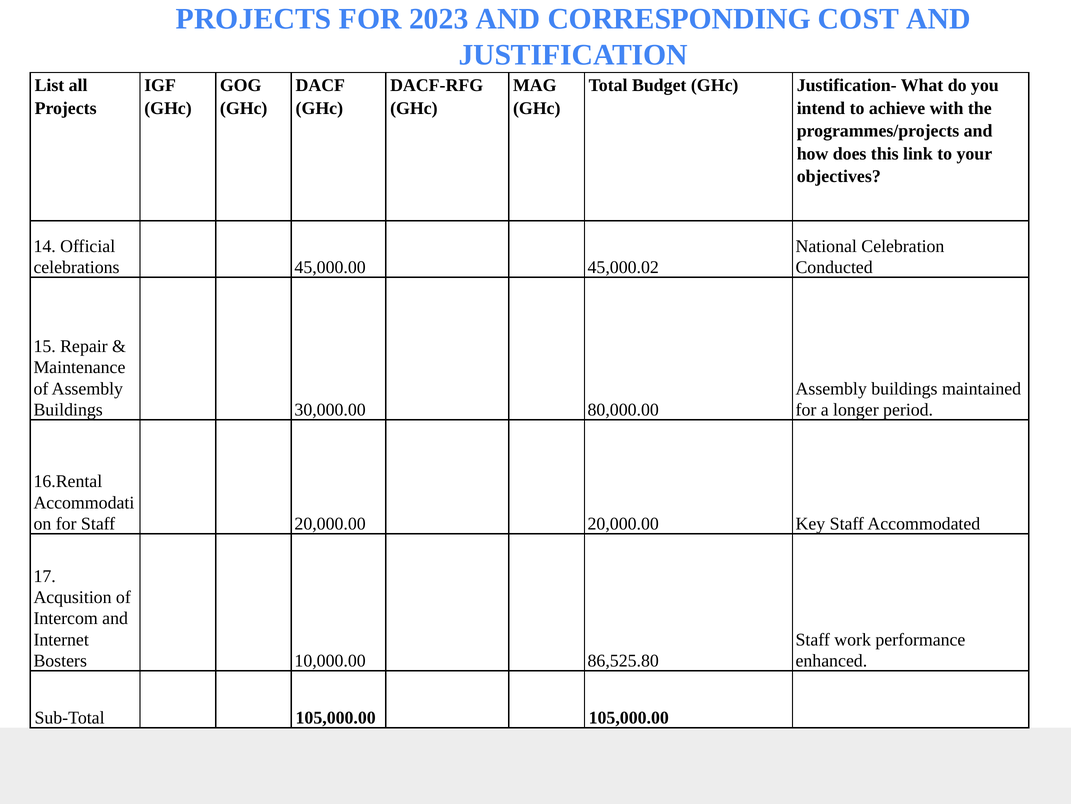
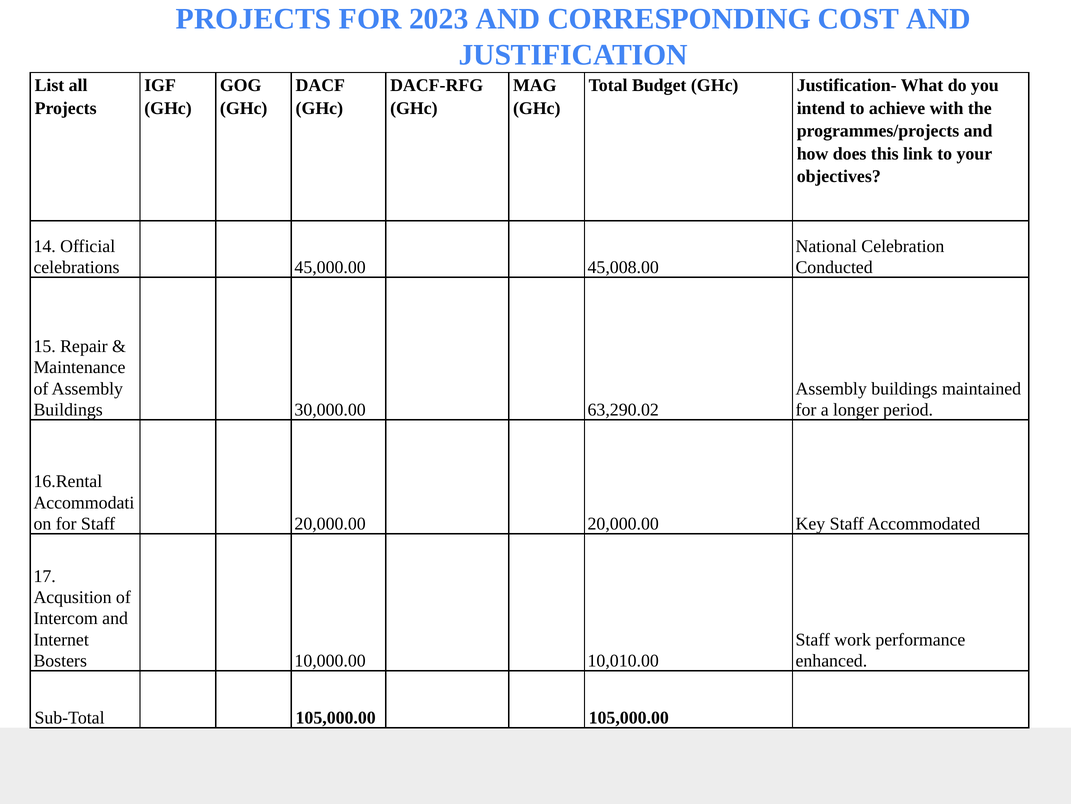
45,000.02: 45,000.02 -> 45,008.00
80,000.00: 80,000.00 -> 63,290.02
86,525.80: 86,525.80 -> 10,010.00
